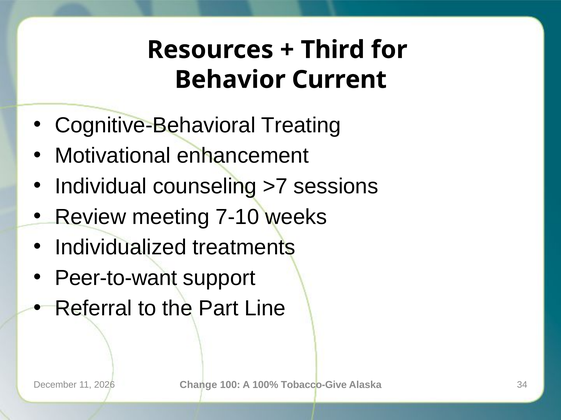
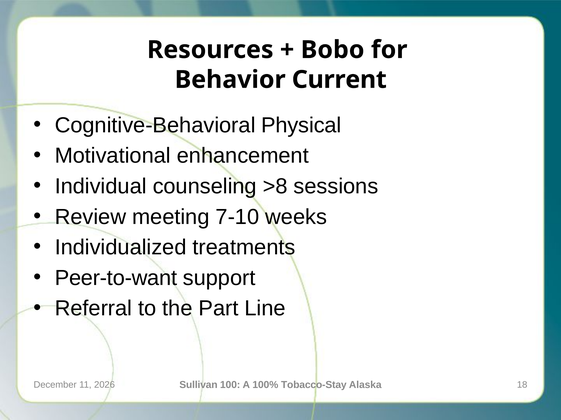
Third: Third -> Bobo
Treating: Treating -> Physical
>7: >7 -> >8
Change: Change -> Sullivan
Tobacco-Give: Tobacco-Give -> Tobacco-Stay
34: 34 -> 18
